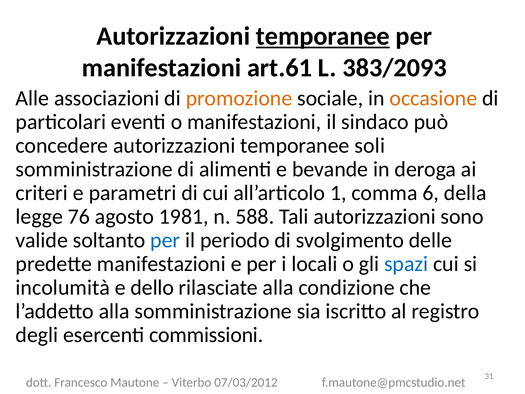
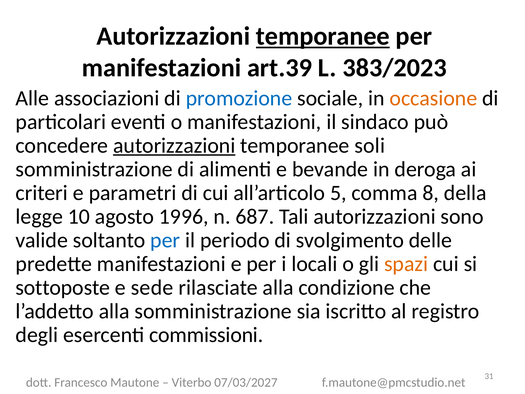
art.61: art.61 -> art.39
383/2093: 383/2093 -> 383/2023
promozione colour: orange -> blue
autorizzazioni at (174, 146) underline: none -> present
1: 1 -> 5
6: 6 -> 8
76: 76 -> 10
1981: 1981 -> 1996
588: 588 -> 687
spazi colour: blue -> orange
incolumità: incolumità -> sottoposte
dello: dello -> sede
07/03/2012: 07/03/2012 -> 07/03/2027
